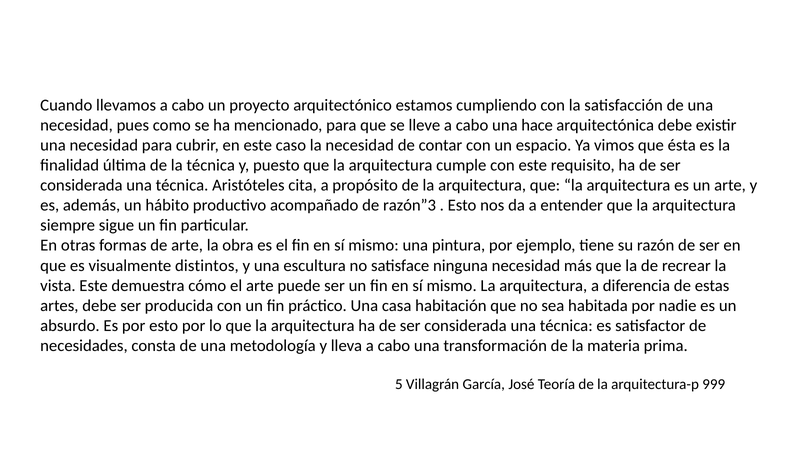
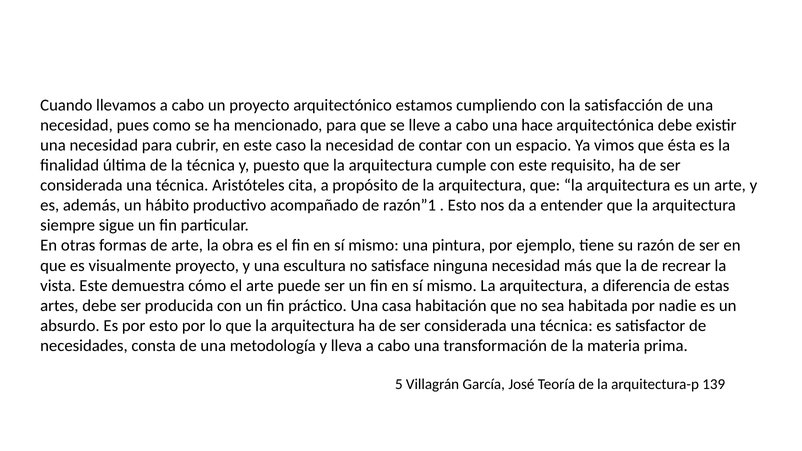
razón”3: razón”3 -> razón”1
visualmente distintos: distintos -> proyecto
999: 999 -> 139
